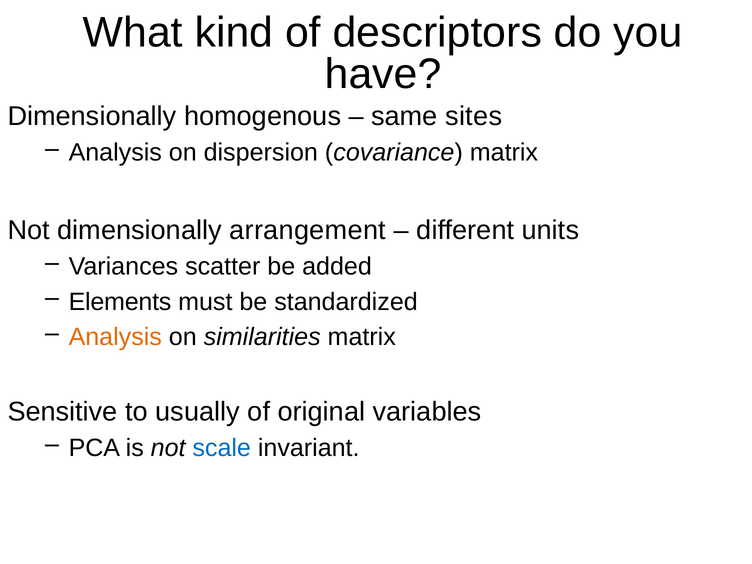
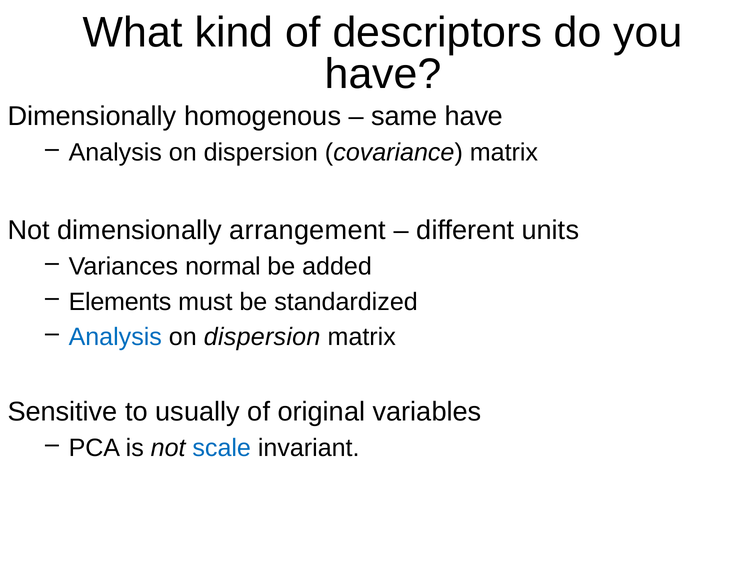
same sites: sites -> have
scatter: scatter -> normal
Analysis at (115, 337) colour: orange -> blue
similarities at (262, 337): similarities -> dispersion
